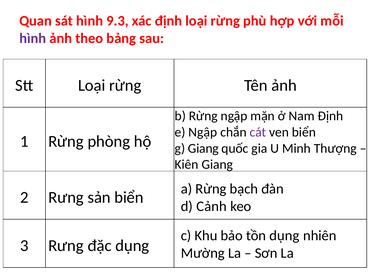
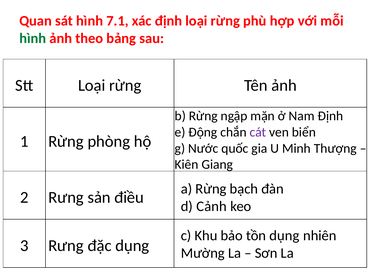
9.3: 9.3 -> 7.1
hình at (33, 38) colour: purple -> green
e Ngập: Ngập -> Động
g Giang: Giang -> Nước
sản biển: biển -> điều
